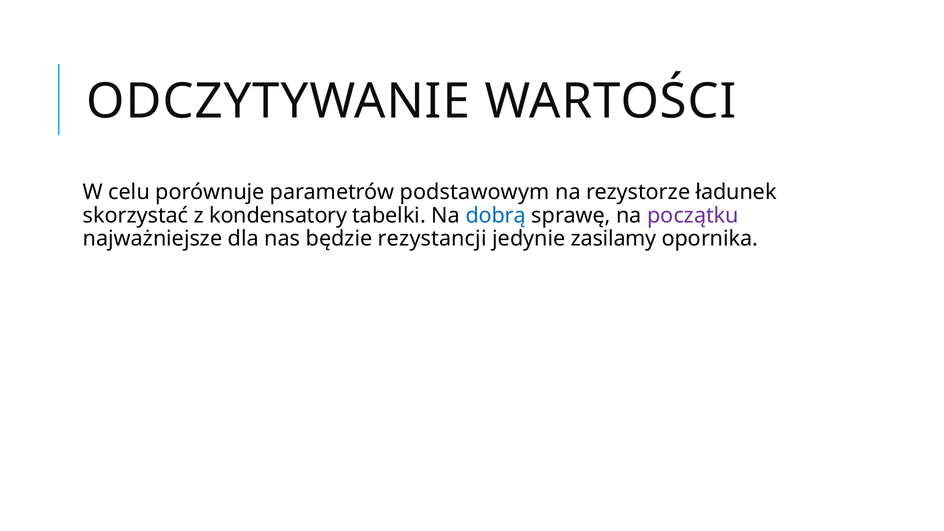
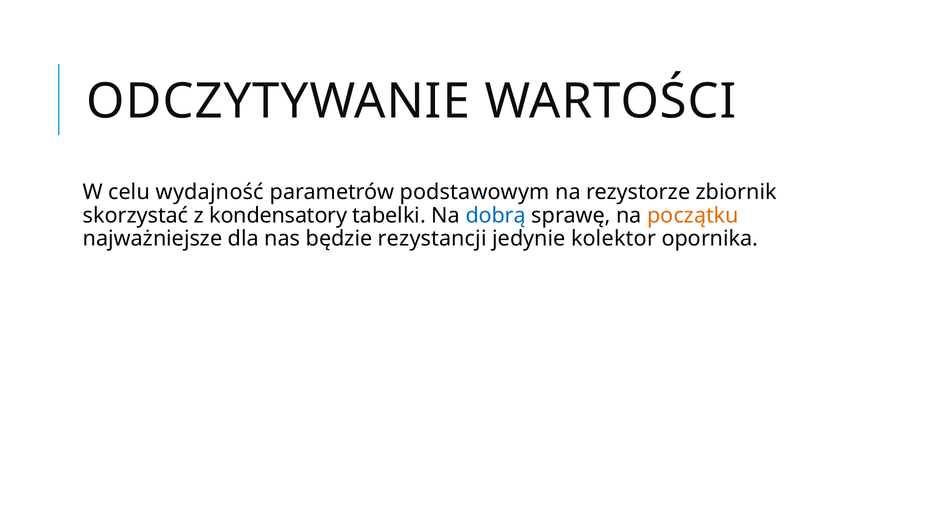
porównuje: porównuje -> wydajność
ładunek: ładunek -> zbiornik
początku colour: purple -> orange
zasilamy: zasilamy -> kolektor
